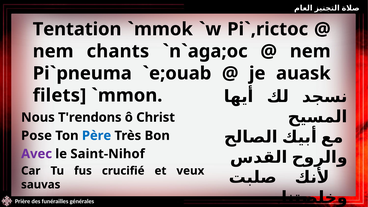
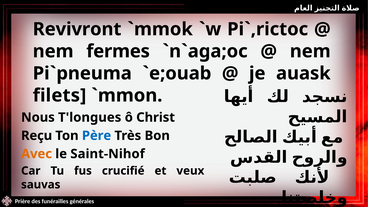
Tentation: Tentation -> Revivront
chants: chants -> fermes
T'rendons: T'rendons -> T'longues
Pose: Pose -> Reçu
Avec colour: purple -> orange
